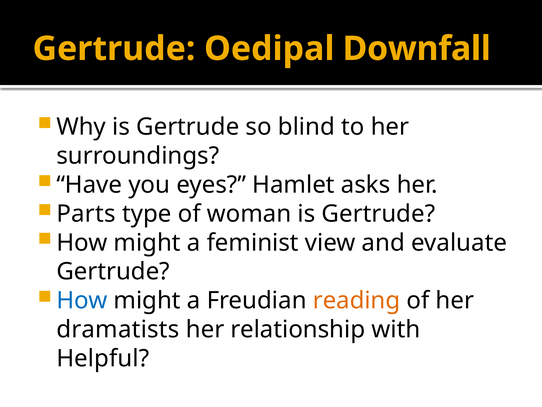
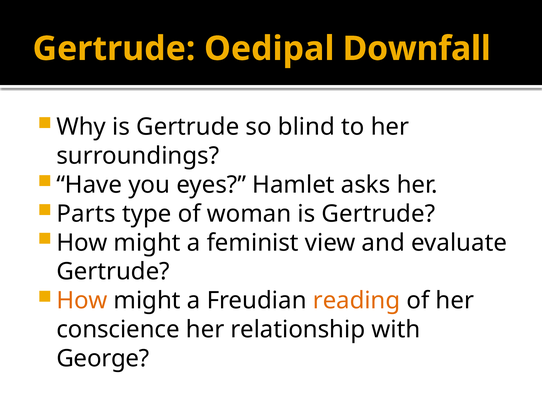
How at (82, 300) colour: blue -> orange
dramatists: dramatists -> conscience
Helpful: Helpful -> George
